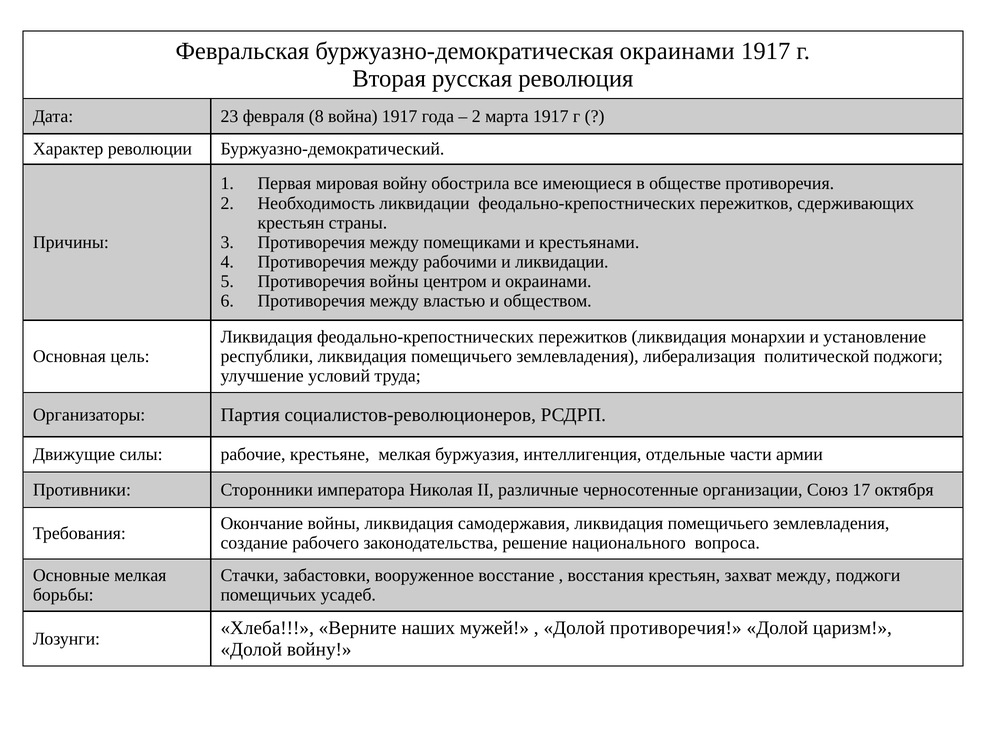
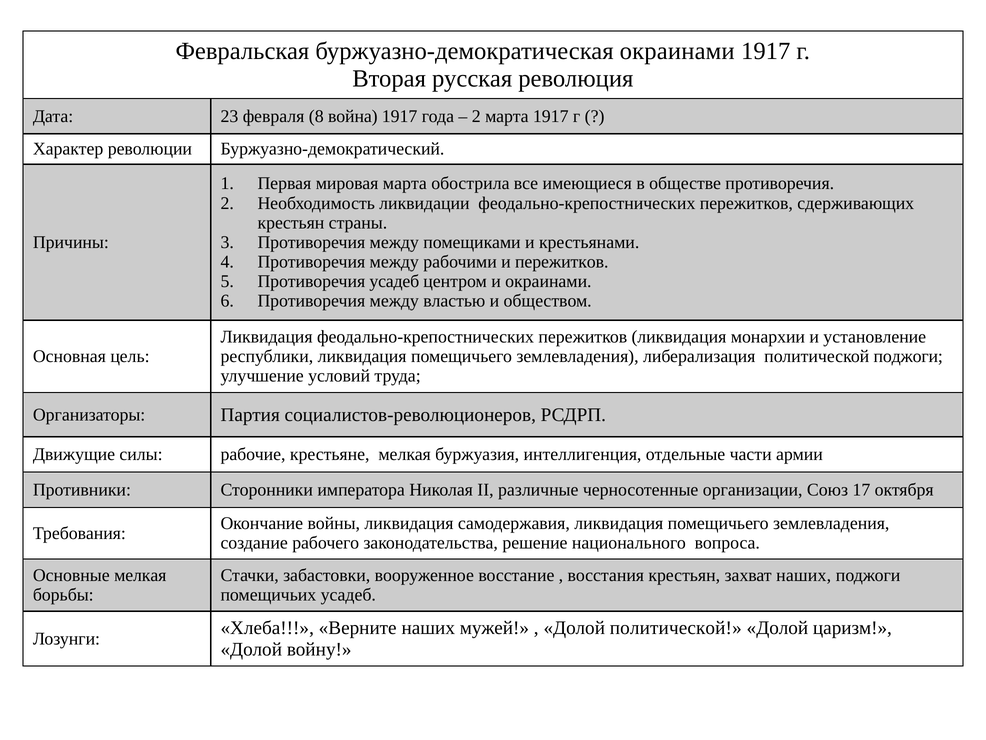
мировая войну: войну -> марта
и ликвидации: ликвидации -> пережитков
Противоречия войны: войны -> усадеб
захват между: между -> наших
Долой противоречия: противоречия -> политической
